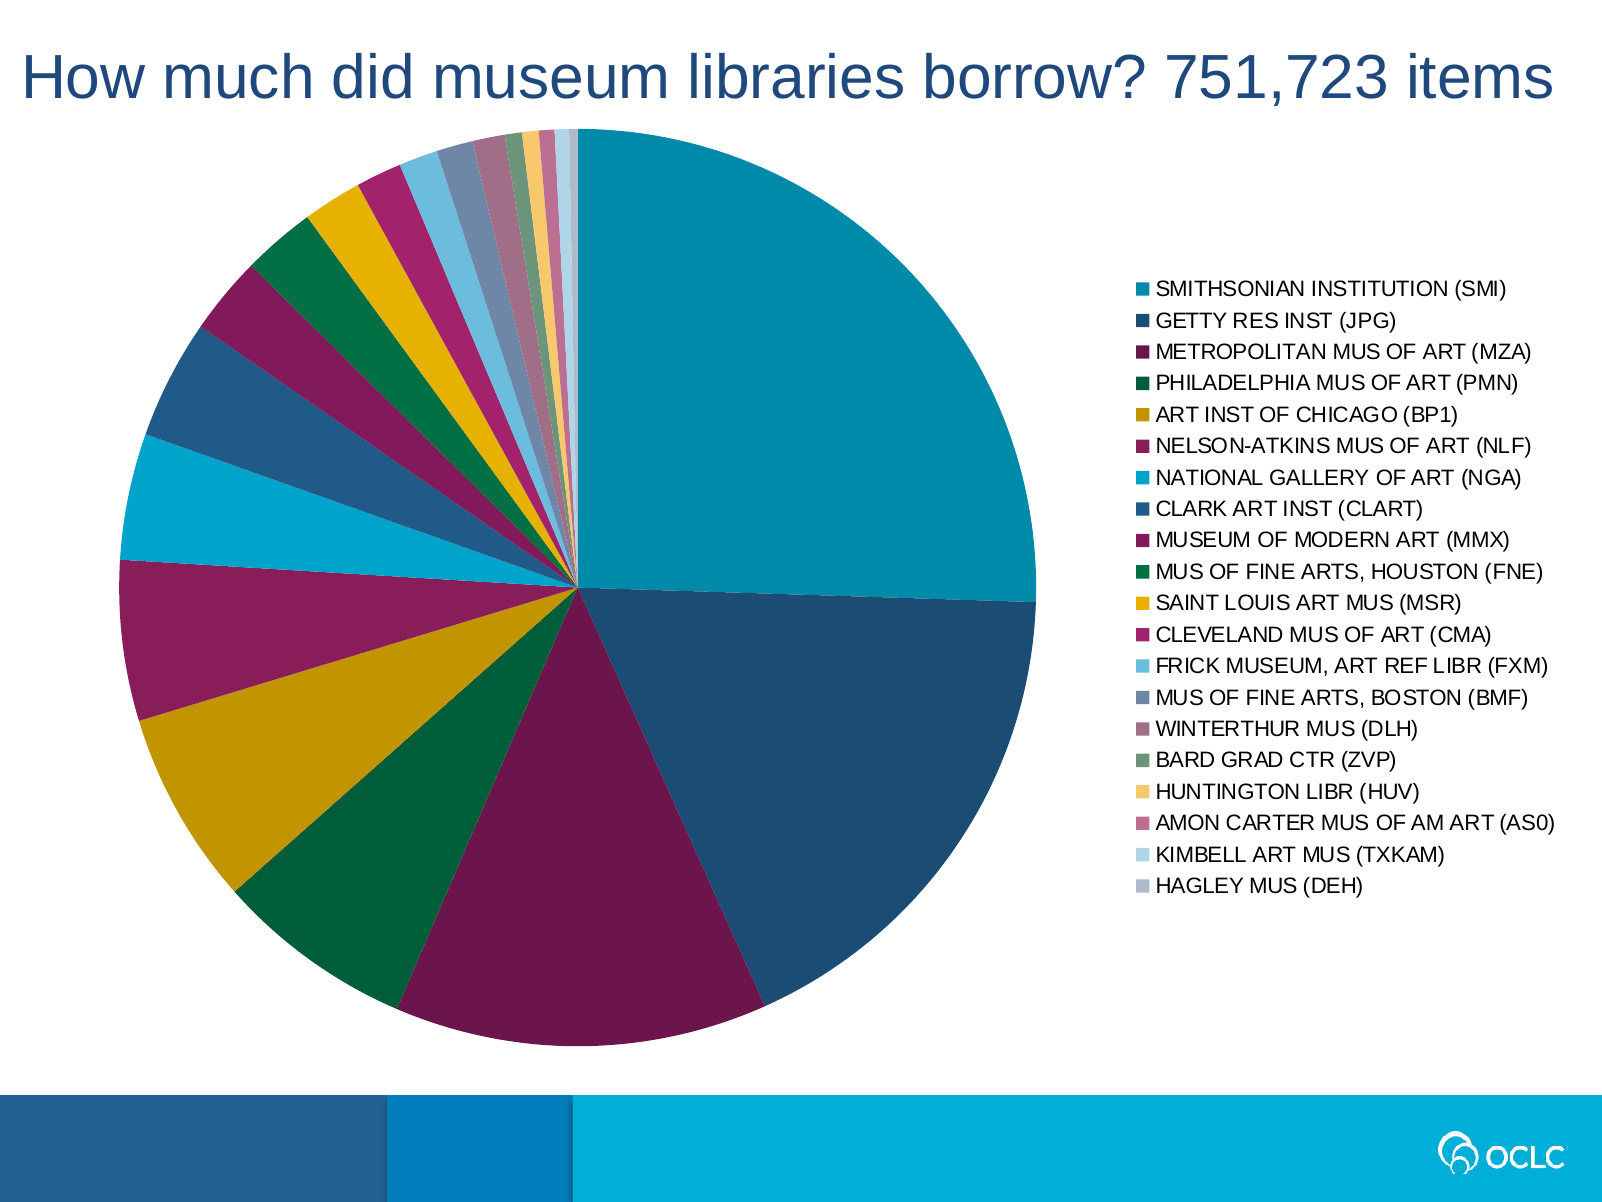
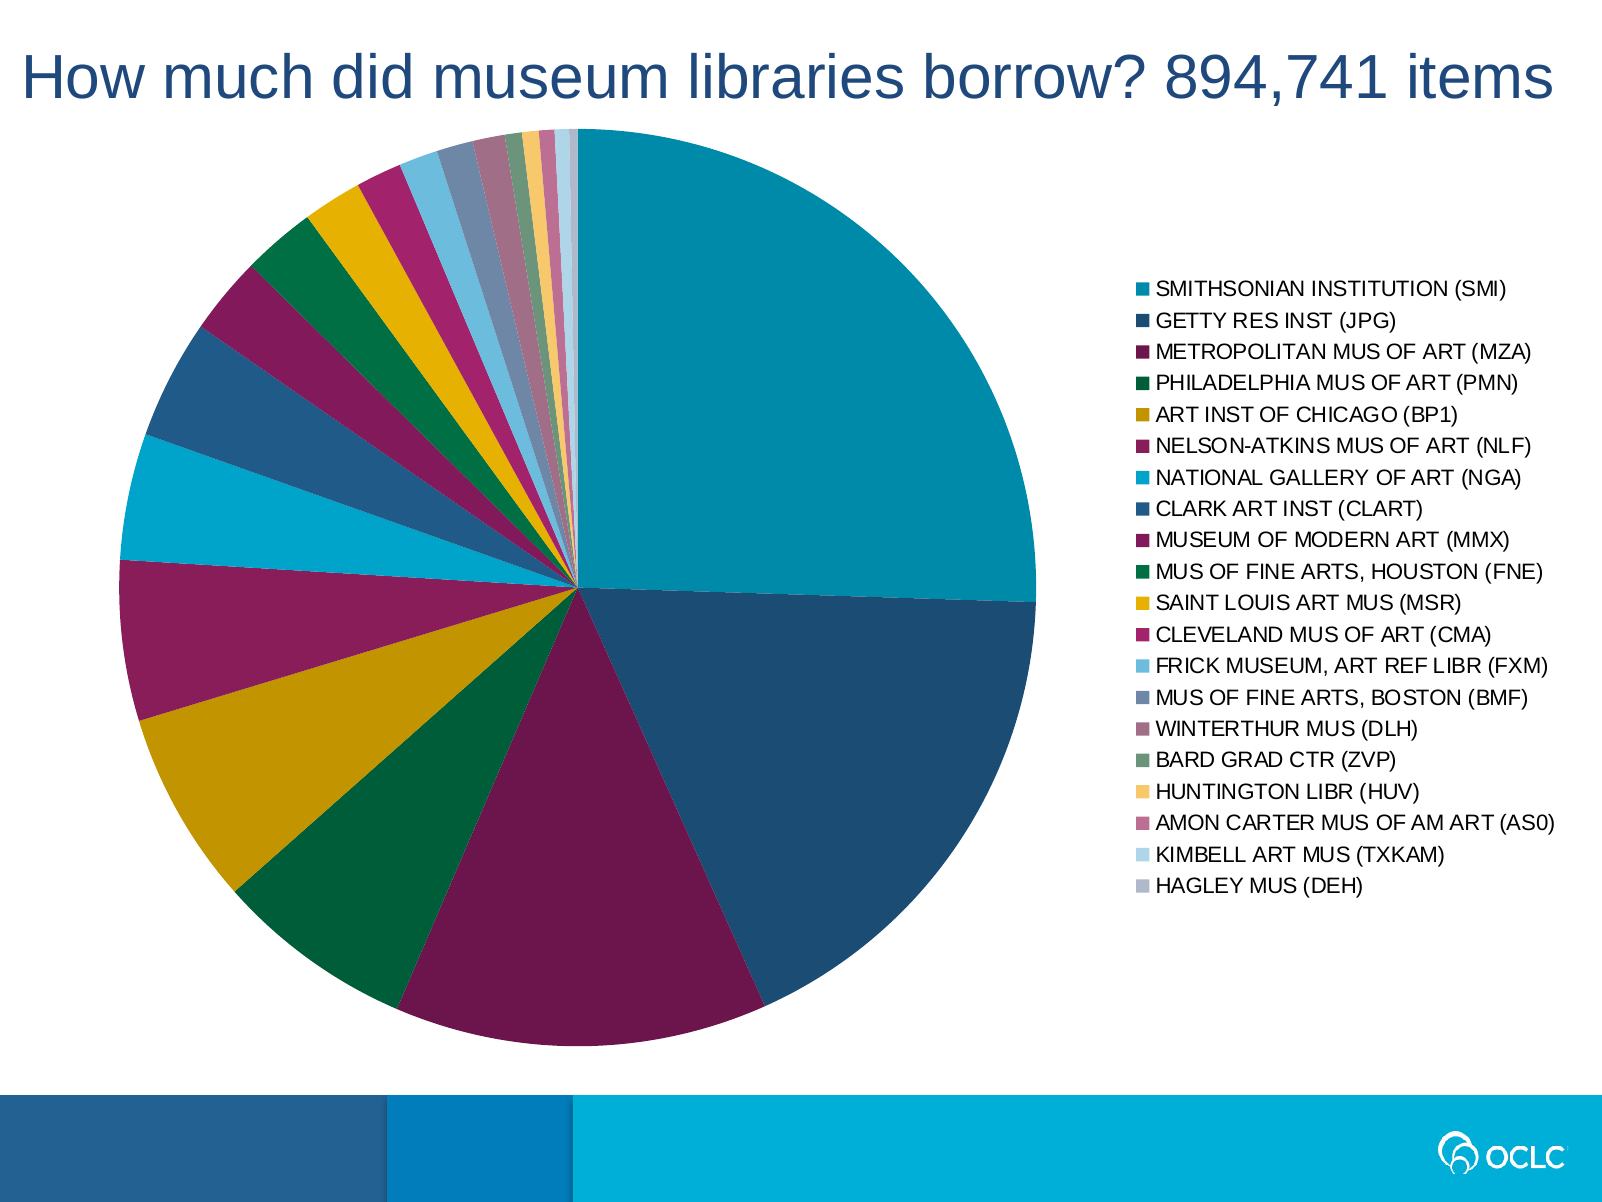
751,723: 751,723 -> 894,741
